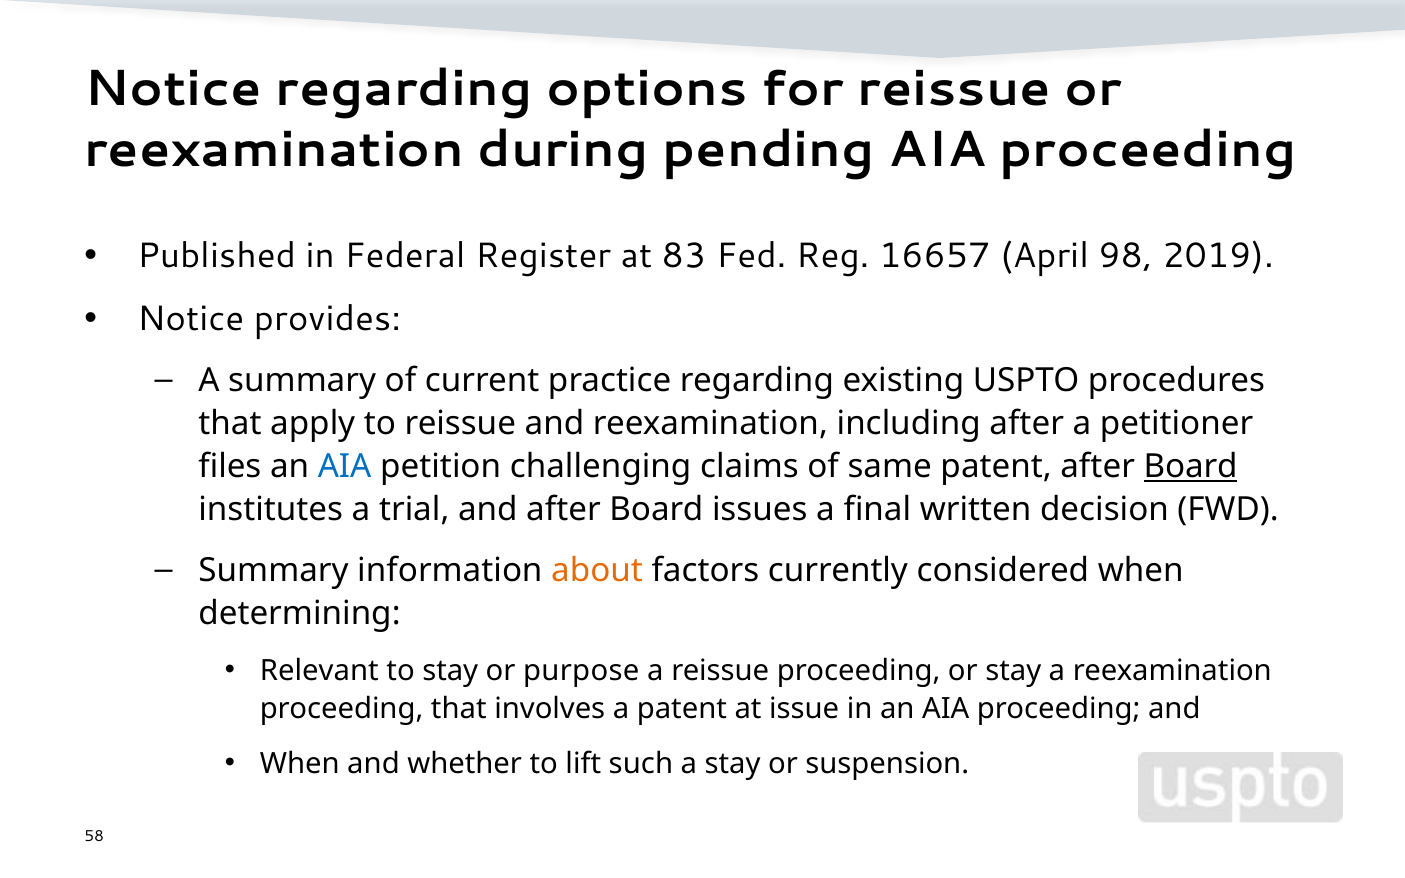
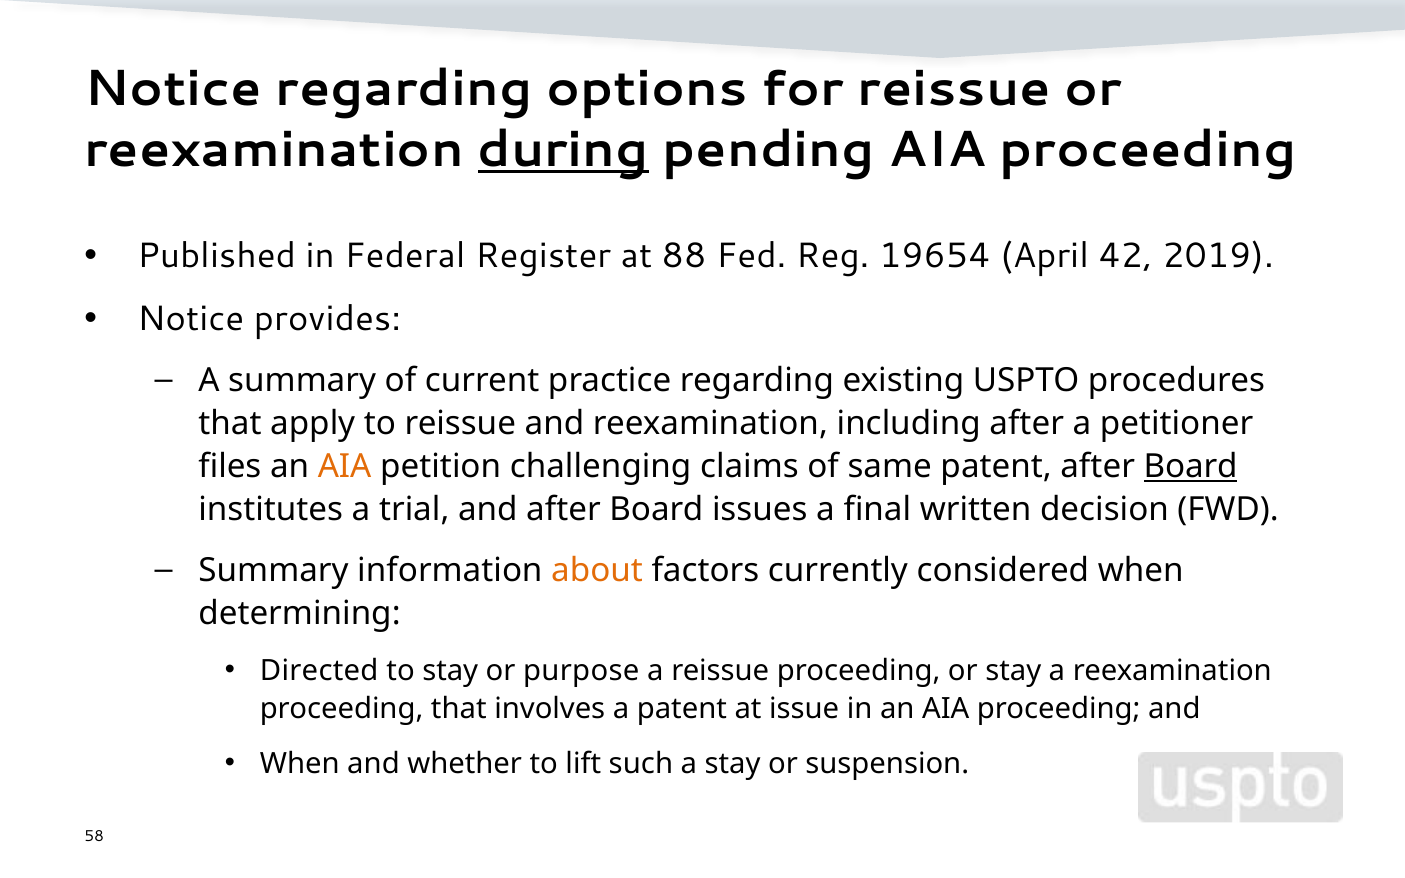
during underline: none -> present
83: 83 -> 88
16657: 16657 -> 19654
98: 98 -> 42
AIA at (345, 467) colour: blue -> orange
Relevant: Relevant -> Directed
